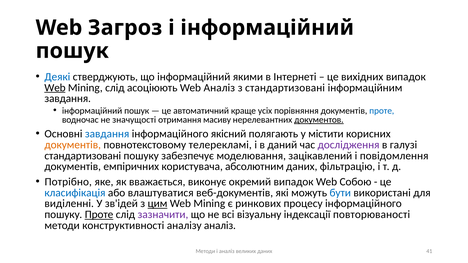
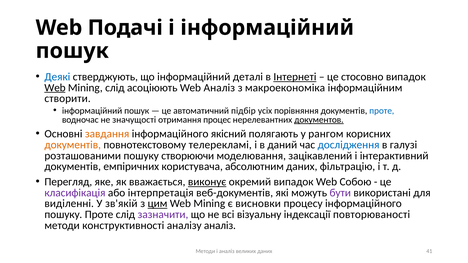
Загроз: Загроз -> Подачі
якими: якими -> деталі
Інтернеті underline: none -> present
вихідних: вихідних -> стосовно
з стандартизовані: стандартизовані -> макроекономіка
завдання at (68, 99): завдання -> створити
краще: краще -> підбір
масиву: масиву -> процес
завдання at (107, 134) colour: blue -> orange
містити: містити -> рангом
дослідження colour: purple -> blue
стандартизовані at (83, 156): стандартизовані -> розташованими
забезпечує: забезпечує -> створюючи
повідомлення: повідомлення -> інтерактивний
Потрібно: Потрібно -> Перегляд
виконує underline: none -> present
класифікація colour: blue -> purple
влаштуватися: влаштуватися -> інтерпретація
бути colour: blue -> purple
зв'ідей: зв'ідей -> зв'якій
ринкових: ринкових -> висновки
Проте at (99, 215) underline: present -> none
